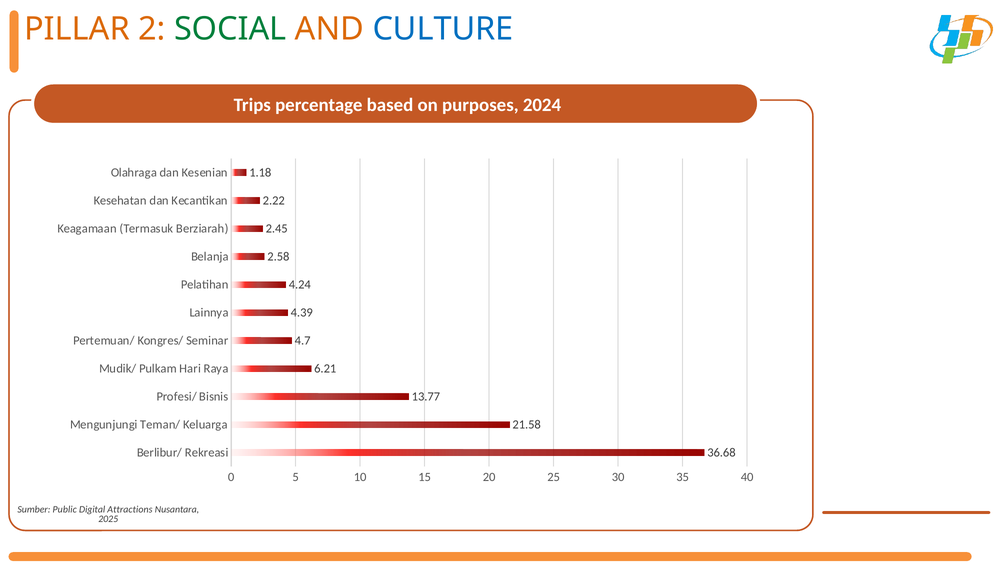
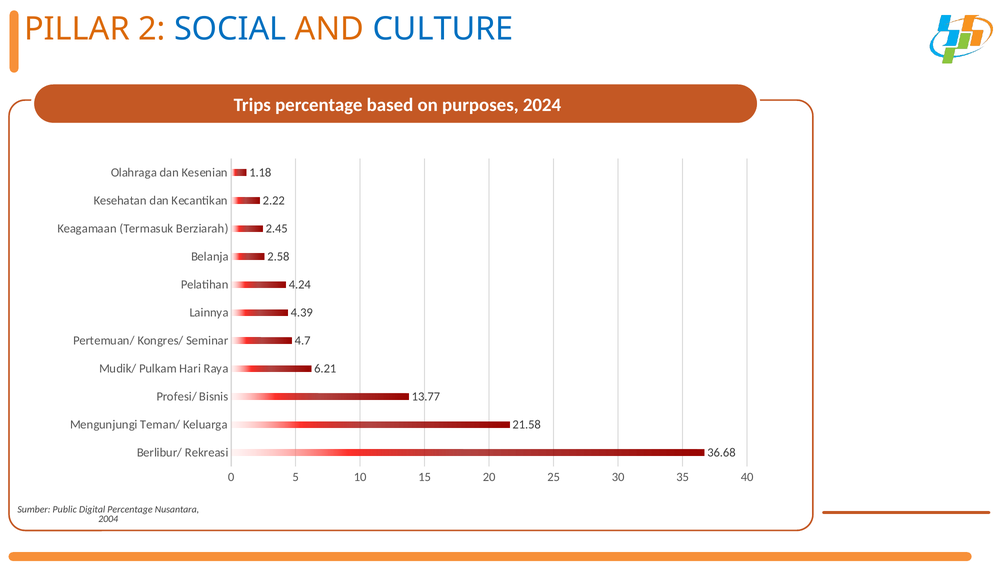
SOCIAL colour: green -> blue
Digital Attractions: Attractions -> Percentage
2025: 2025 -> 2004
